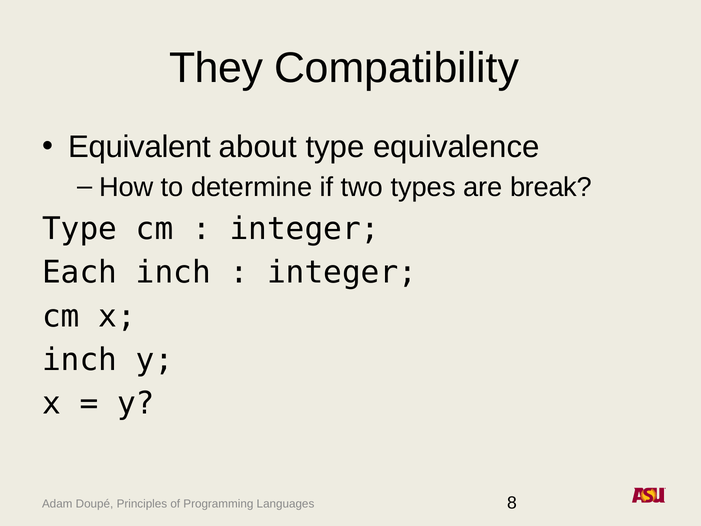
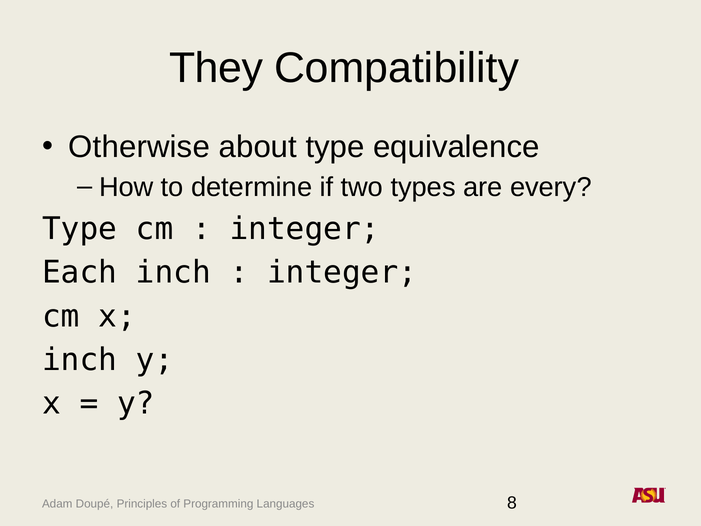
Equivalent: Equivalent -> Otherwise
break: break -> every
